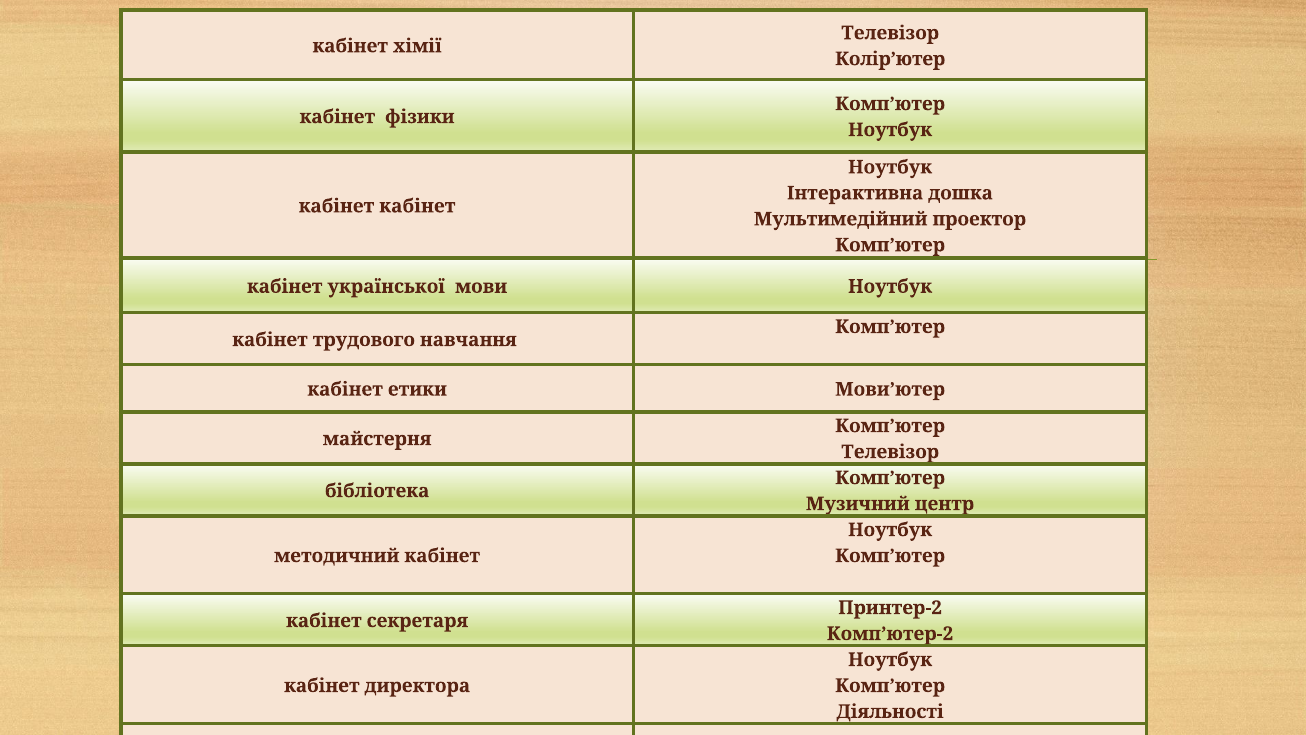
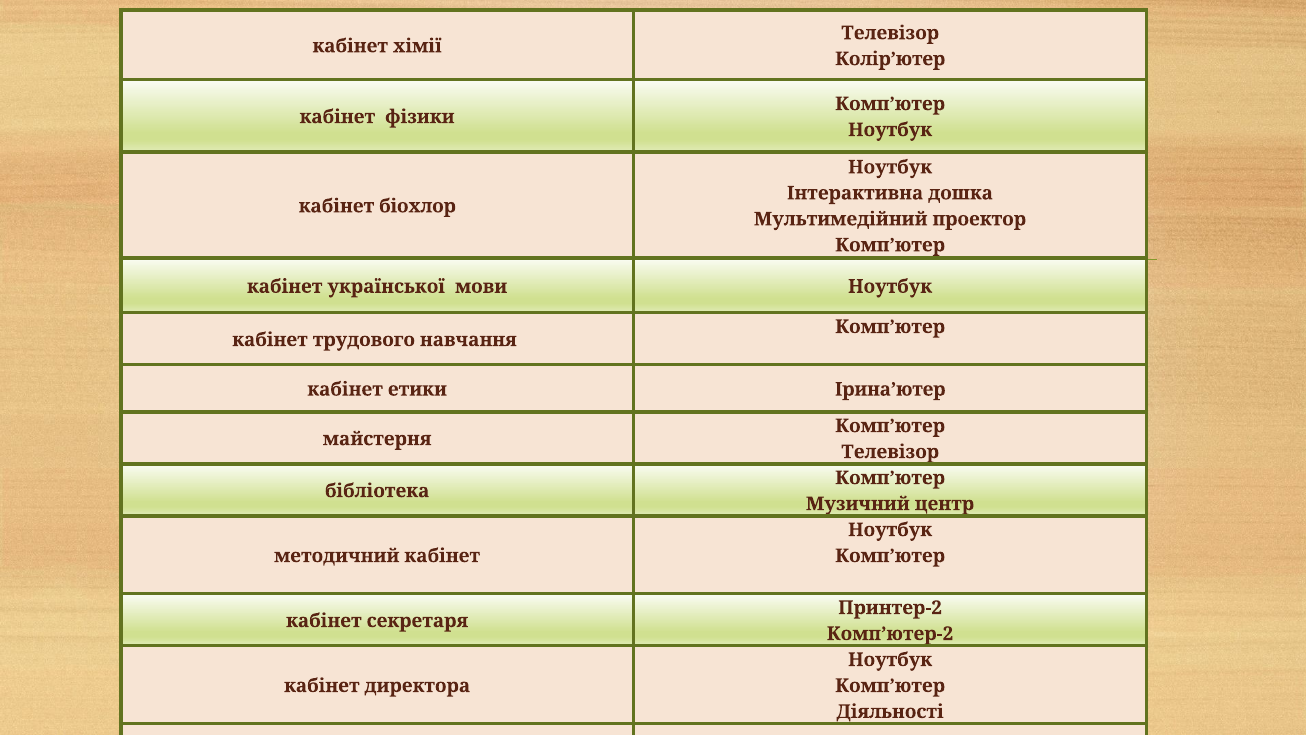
кабінет кабінет: кабінет -> біохлор
Мови’ютер: Мови’ютер -> Ірина’ютер
